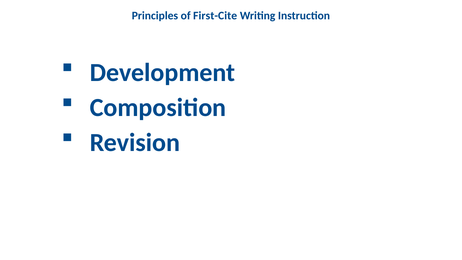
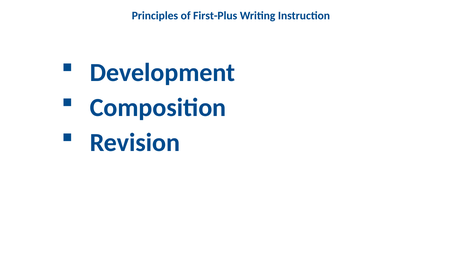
First-Cite: First-Cite -> First-Plus
